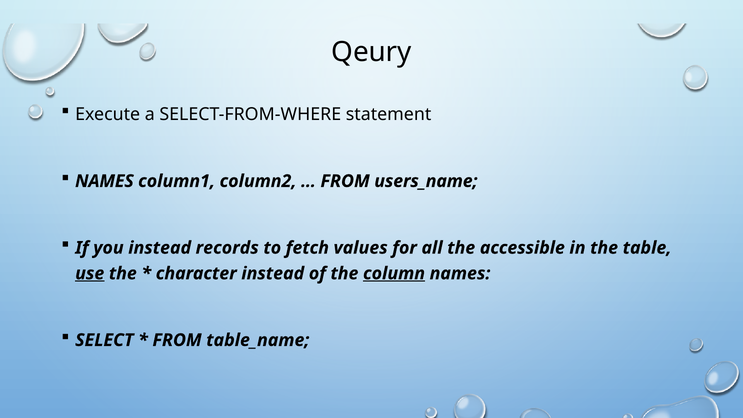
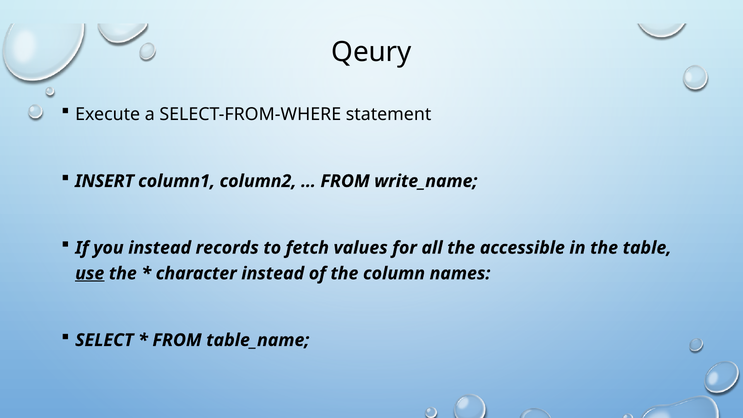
NAMES at (104, 181): NAMES -> INSERT
users_name: users_name -> write_name
column underline: present -> none
